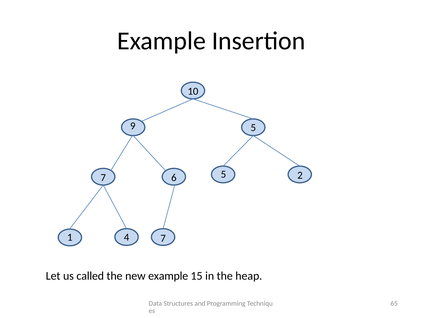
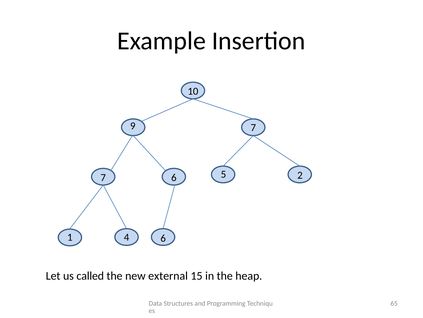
9 5: 5 -> 7
4 7: 7 -> 6
new example: example -> external
